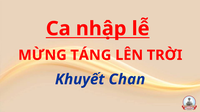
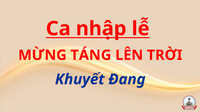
Chan: Chan -> Đang
